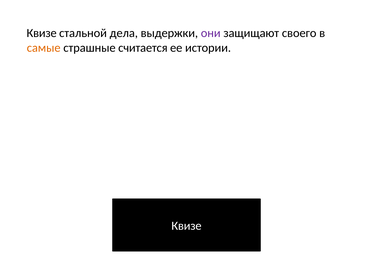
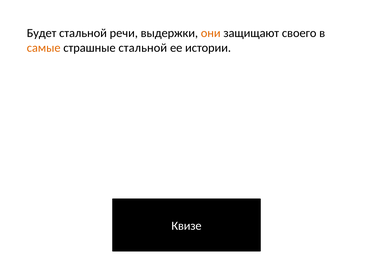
Квизе at (42, 33): Квизе -> Будет
дела: дела -> речи
они colour: purple -> orange
страшные считается: считается -> стальной
